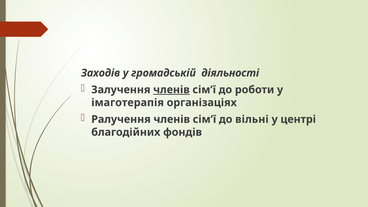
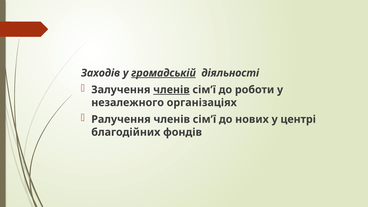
громадській underline: none -> present
імаготерапія: імаготерапія -> незалежного
вільні: вільні -> нових
